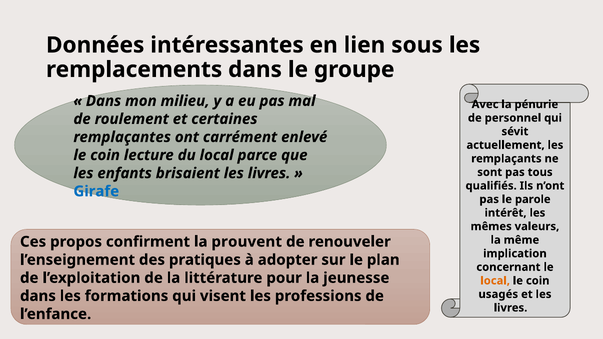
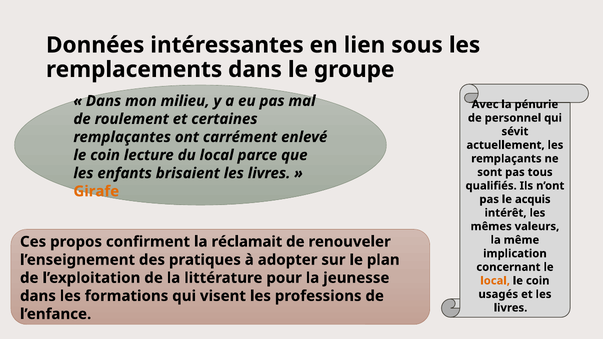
Girafe colour: blue -> orange
parole: parole -> acquis
prouvent: prouvent -> réclamait
